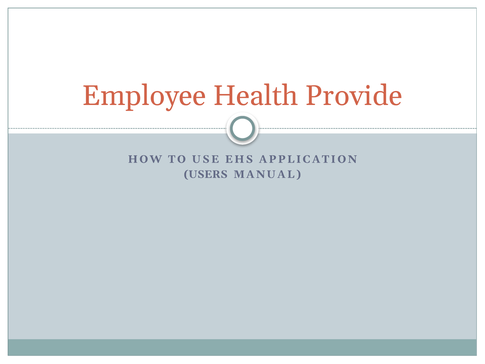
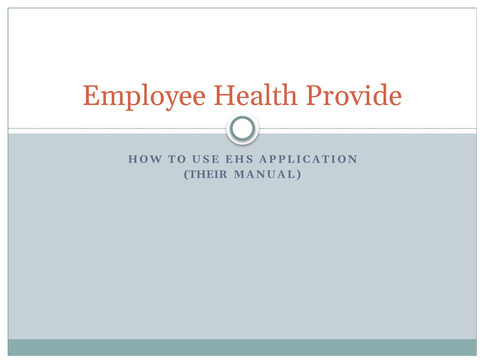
USERS: USERS -> THEIR
